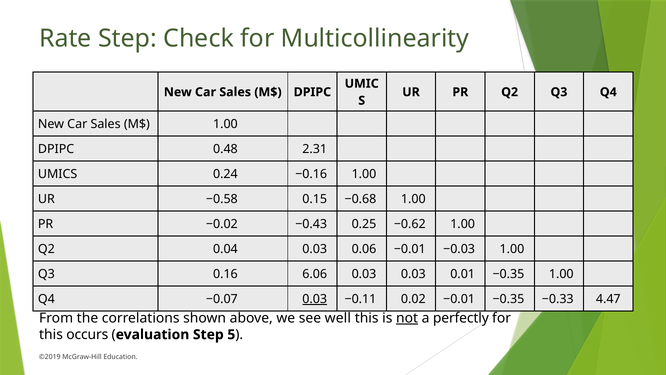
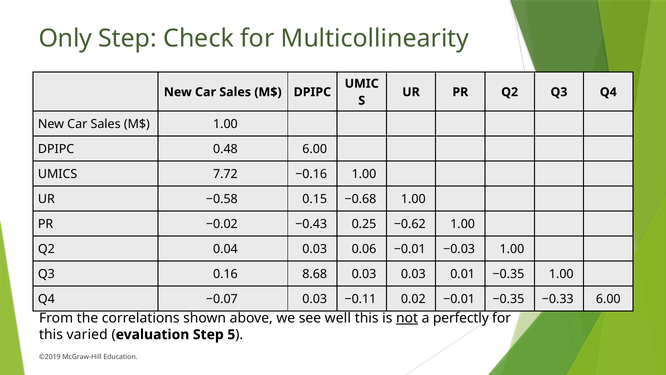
Rate: Rate -> Only
0.48 2.31: 2.31 -> 6.00
0.24: 0.24 -> 7.72
6.06: 6.06 -> 8.68
0.03 at (315, 299) underline: present -> none
−0.33 4.47: 4.47 -> 6.00
occurs: occurs -> varied
